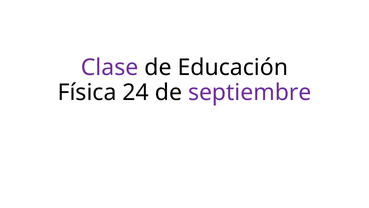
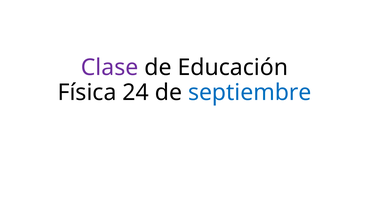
septiembre colour: purple -> blue
